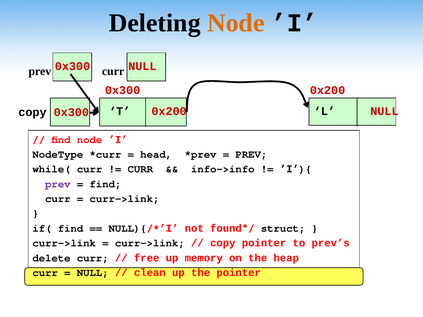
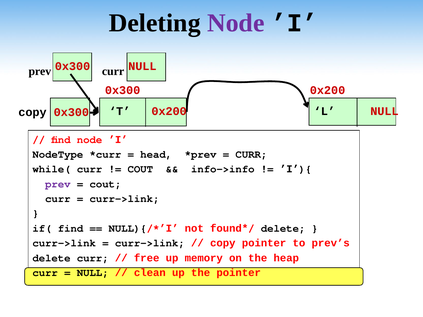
Node at (236, 23) colour: orange -> purple
PREV at (251, 154): PREV -> CURR
CURR at (140, 169): CURR -> COUT
find at (105, 184): find -> cout
struct at (283, 228): struct -> delete
